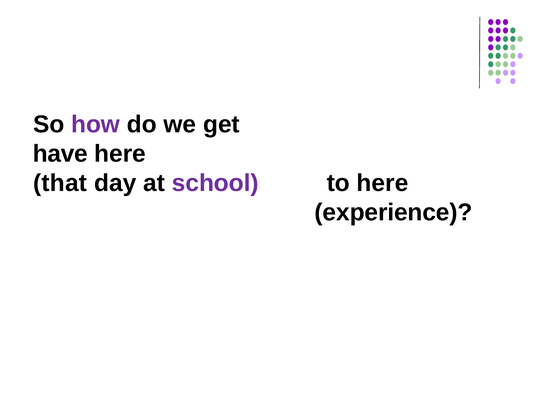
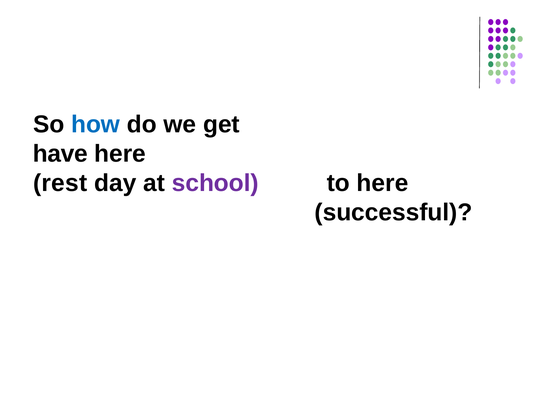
how colour: purple -> blue
that: that -> rest
experience: experience -> successful
